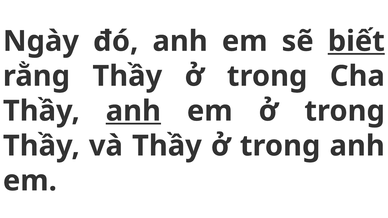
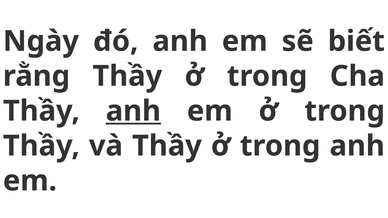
biết underline: present -> none
